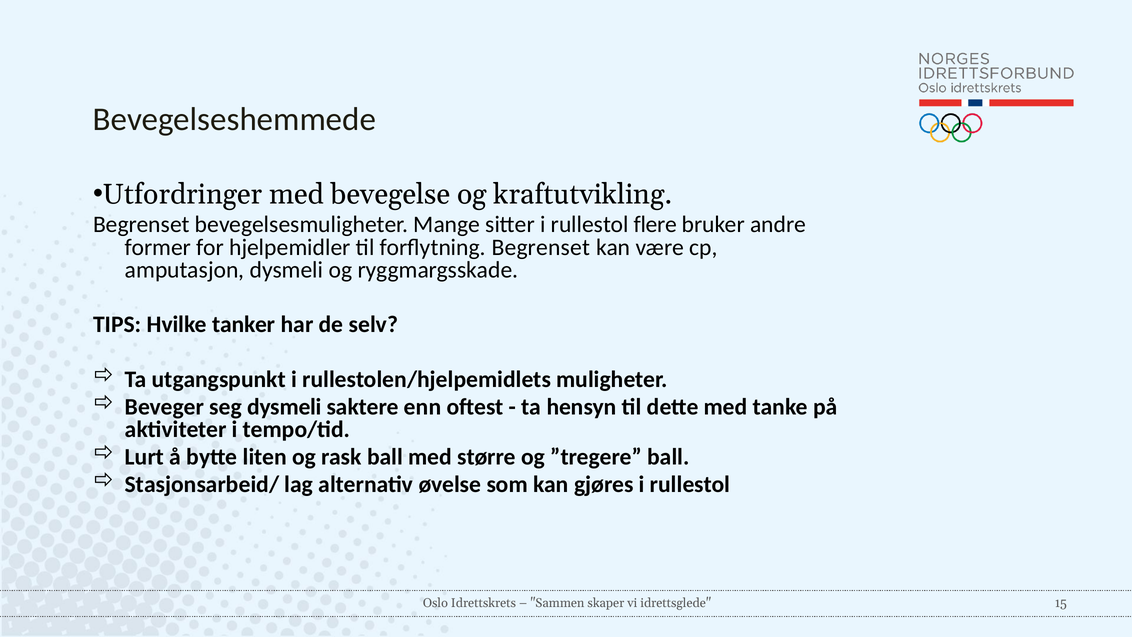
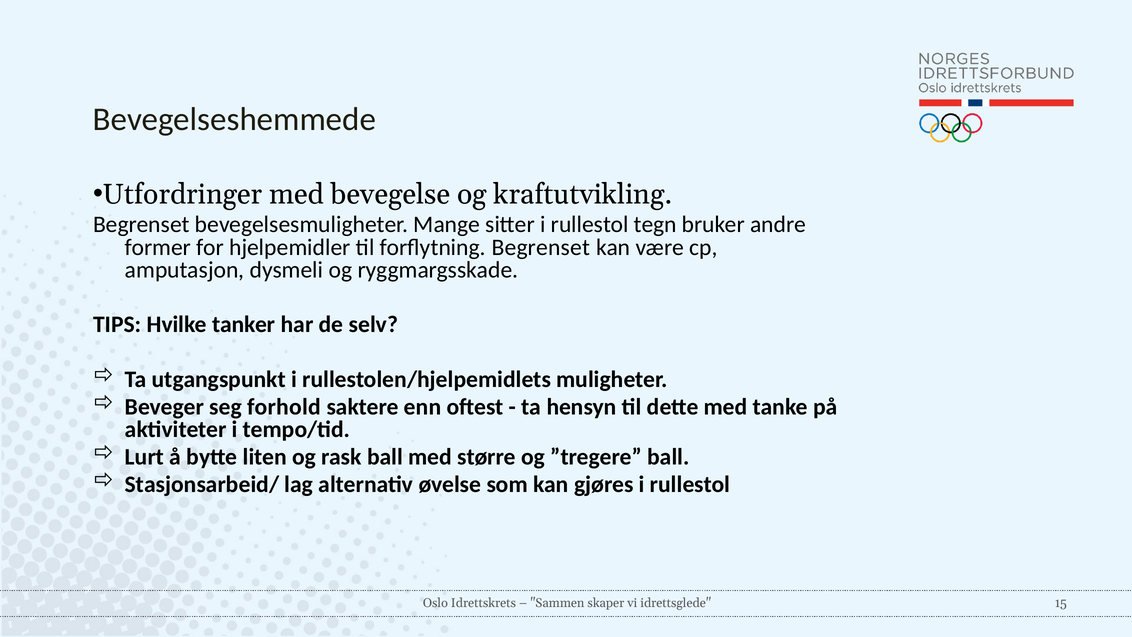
flere: flere -> tegn
seg dysmeli: dysmeli -> forhold
